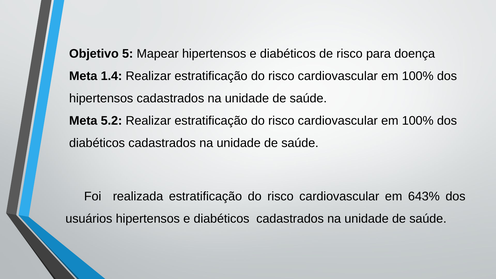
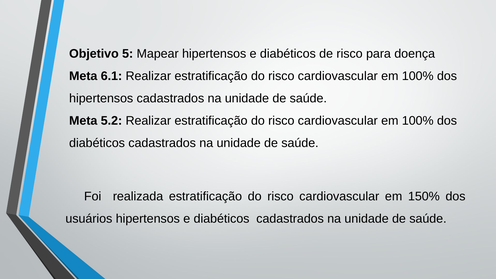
1.4: 1.4 -> 6.1
643%: 643% -> 150%
